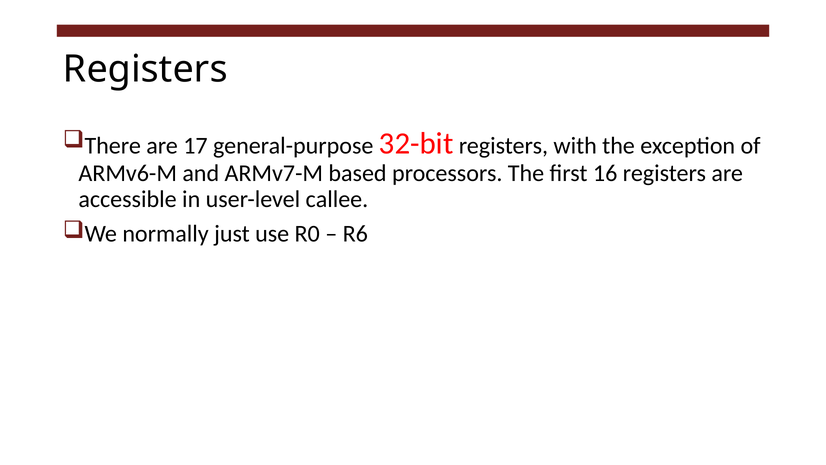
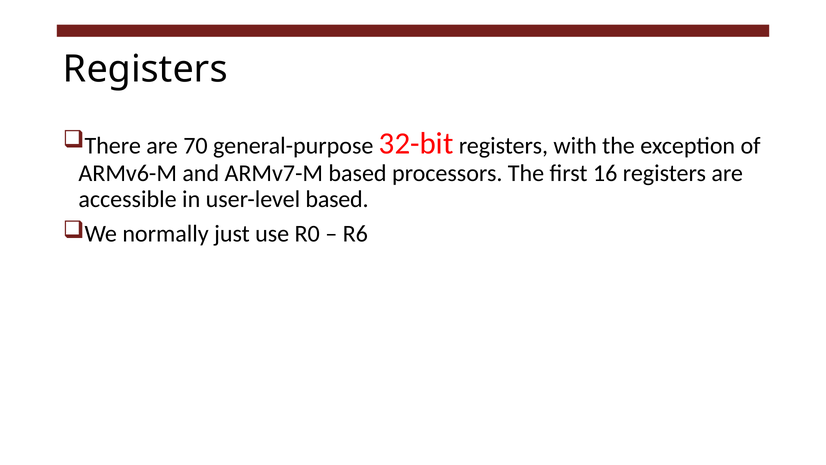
17: 17 -> 70
user-level callee: callee -> based
